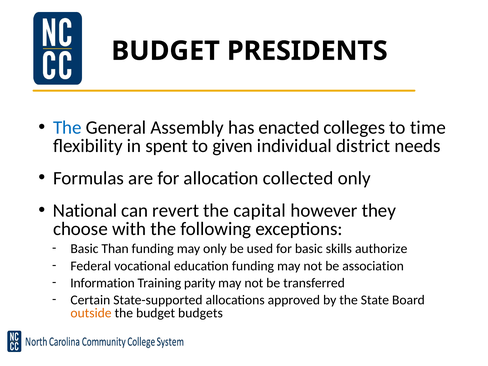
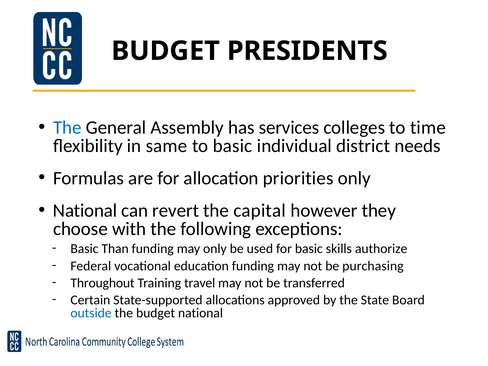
enacted: enacted -> services
spent: spent -> same
to given: given -> basic
collected: collected -> priorities
association: association -> purchasing
Information: Information -> Throughout
parity: parity -> travel
outside colour: orange -> blue
budget budgets: budgets -> national
